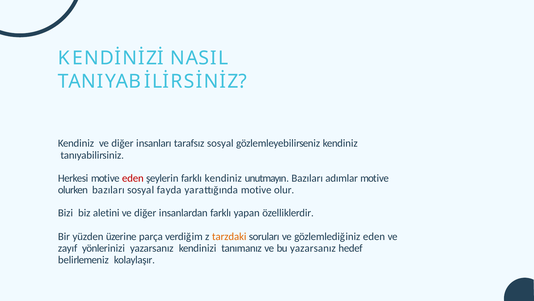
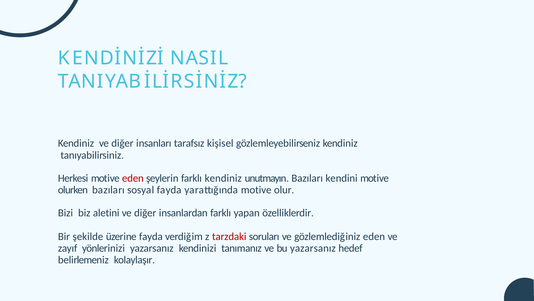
tarafsız sosyal: sosyal -> kişisel
adımlar: adımlar -> kendini
yüzden: yüzden -> şekilde
üzerine parça: parça -> fayda
tarzdaki colour: orange -> red
